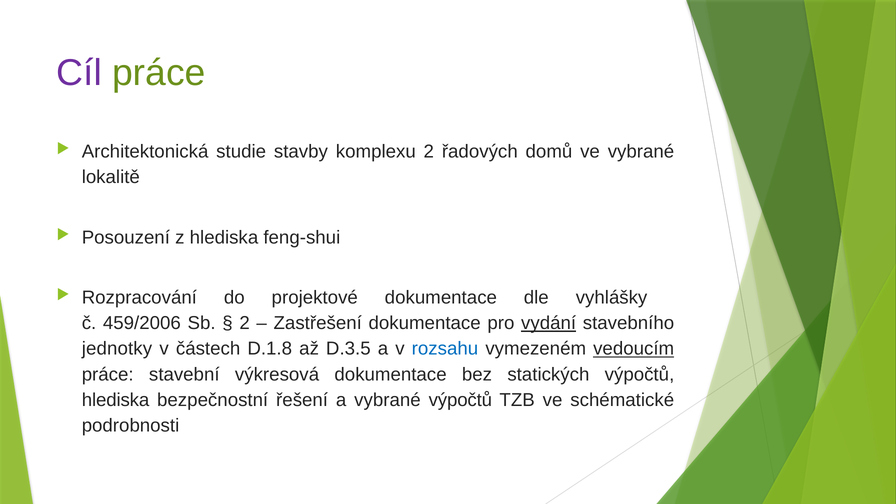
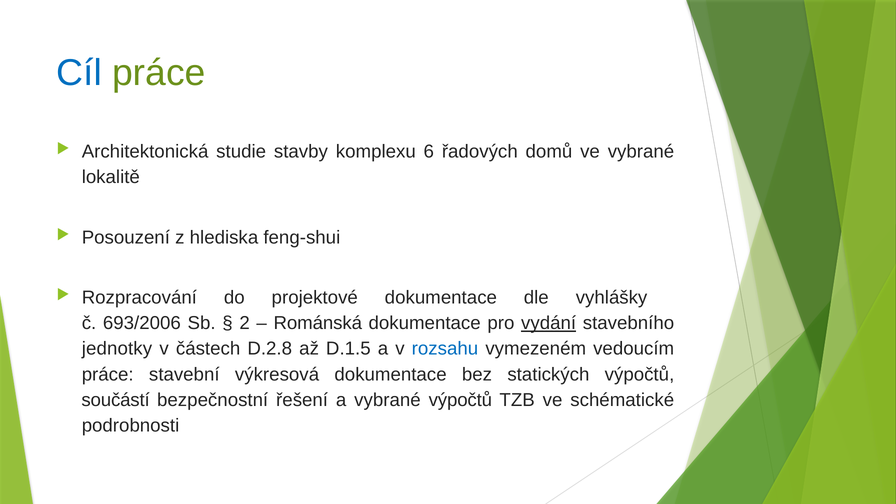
Cíl colour: purple -> blue
komplexu 2: 2 -> 6
459/2006: 459/2006 -> 693/2006
Zastřešení: Zastřešení -> Románská
D.1.8: D.1.8 -> D.2.8
D.3.5: D.3.5 -> D.1.5
vedoucím underline: present -> none
hlediska at (116, 400): hlediska -> součástí
